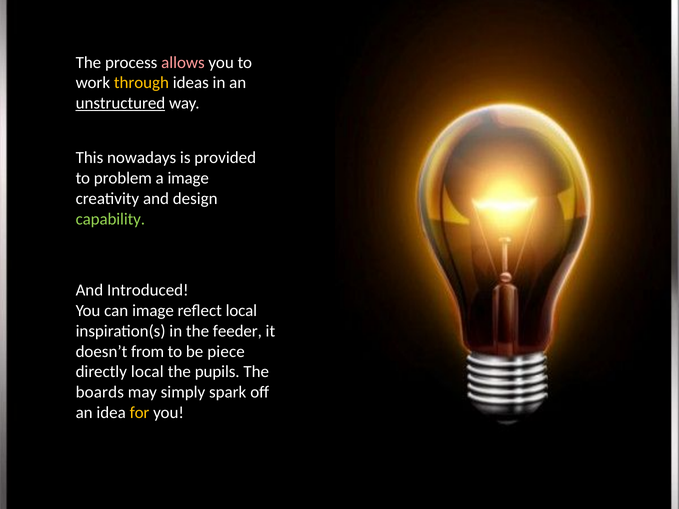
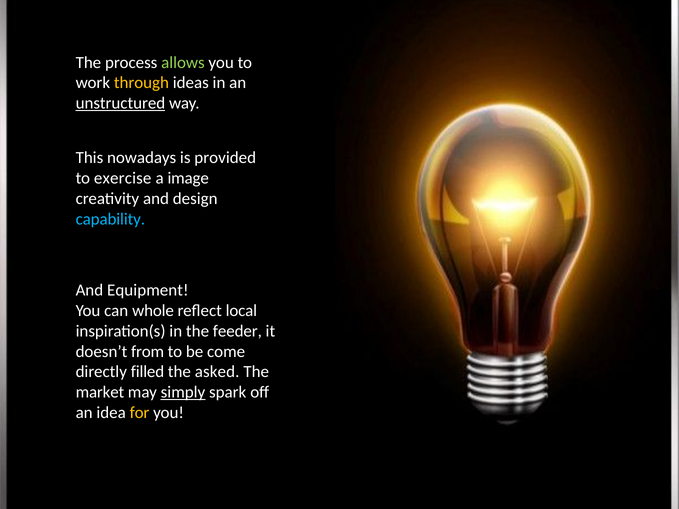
allows colour: pink -> light green
problem: problem -> exercise
capability colour: light green -> light blue
Introduced: Introduced -> Equipment
can image: image -> whole
piece: piece -> come
directly local: local -> filled
pupils: pupils -> asked
boards: boards -> market
simply underline: none -> present
